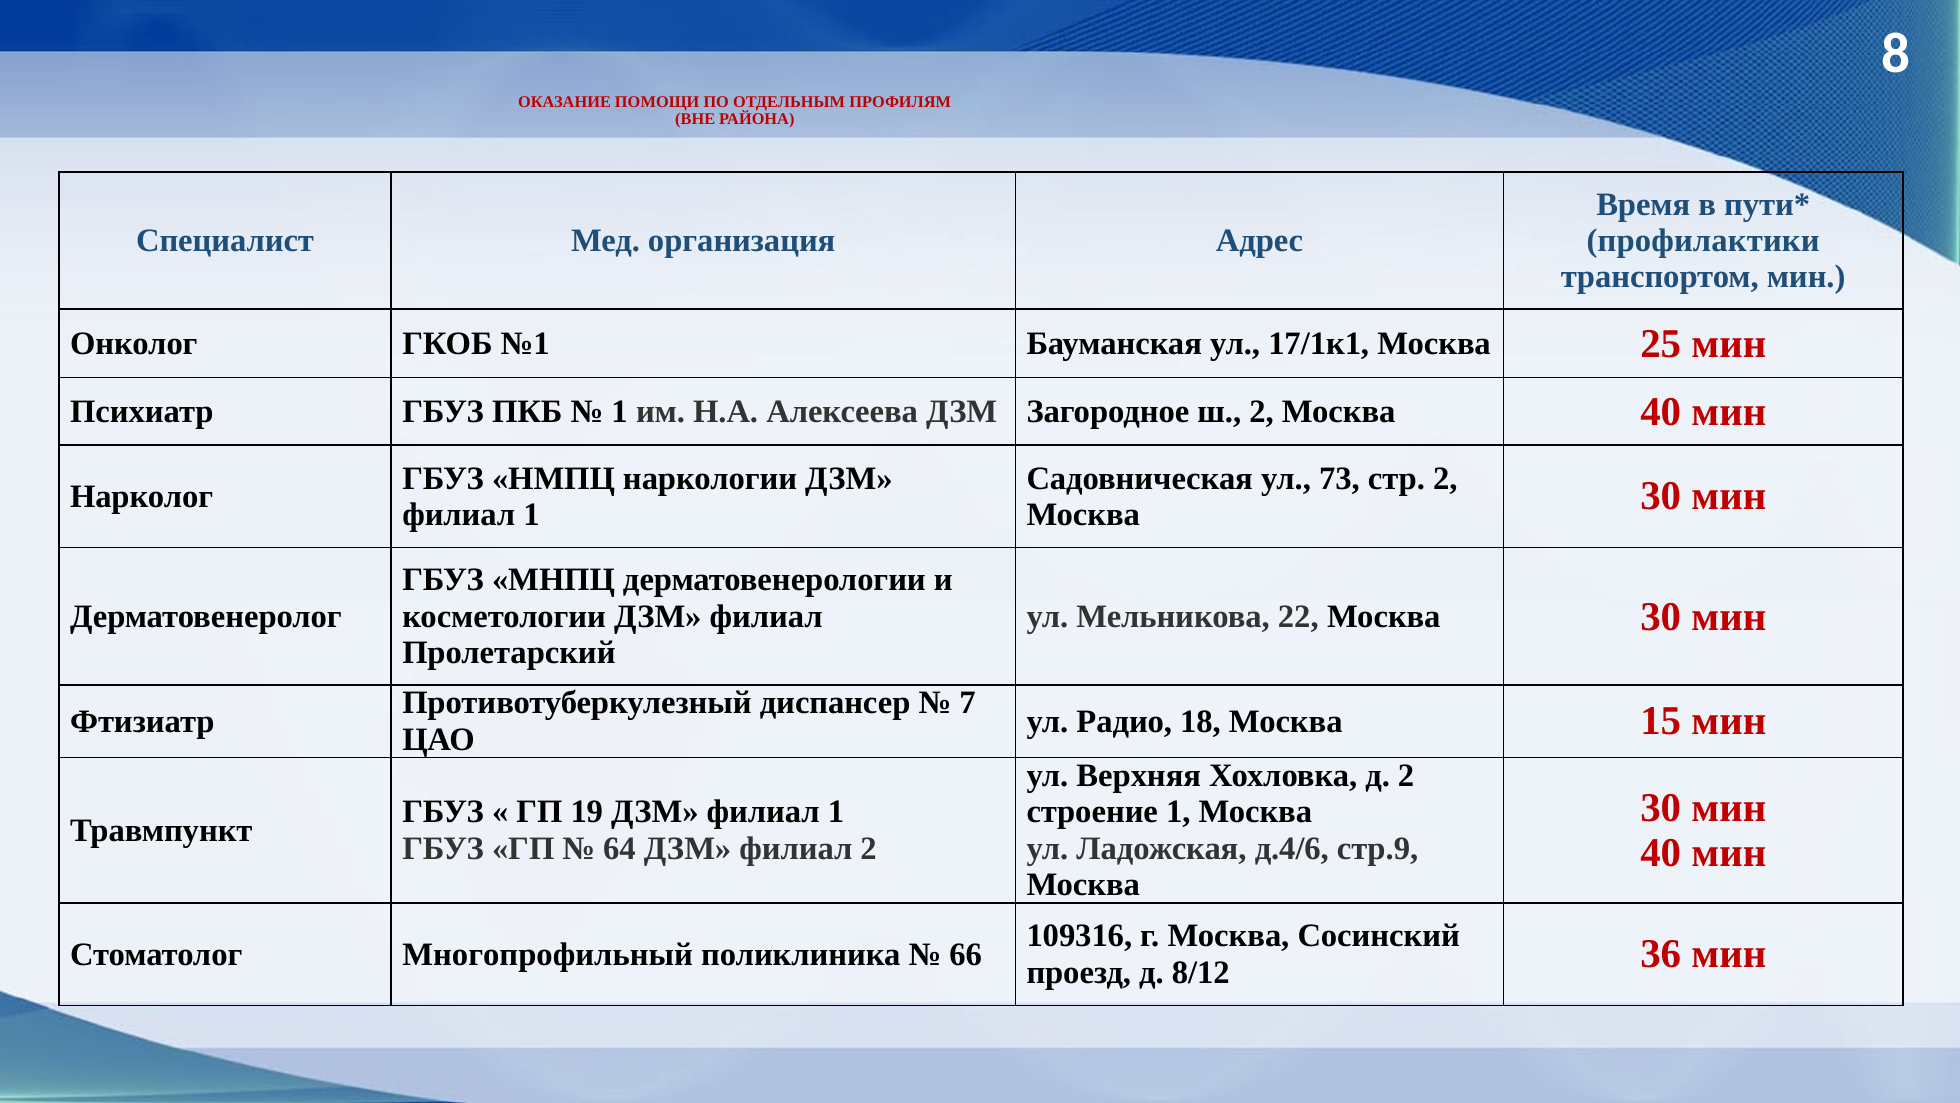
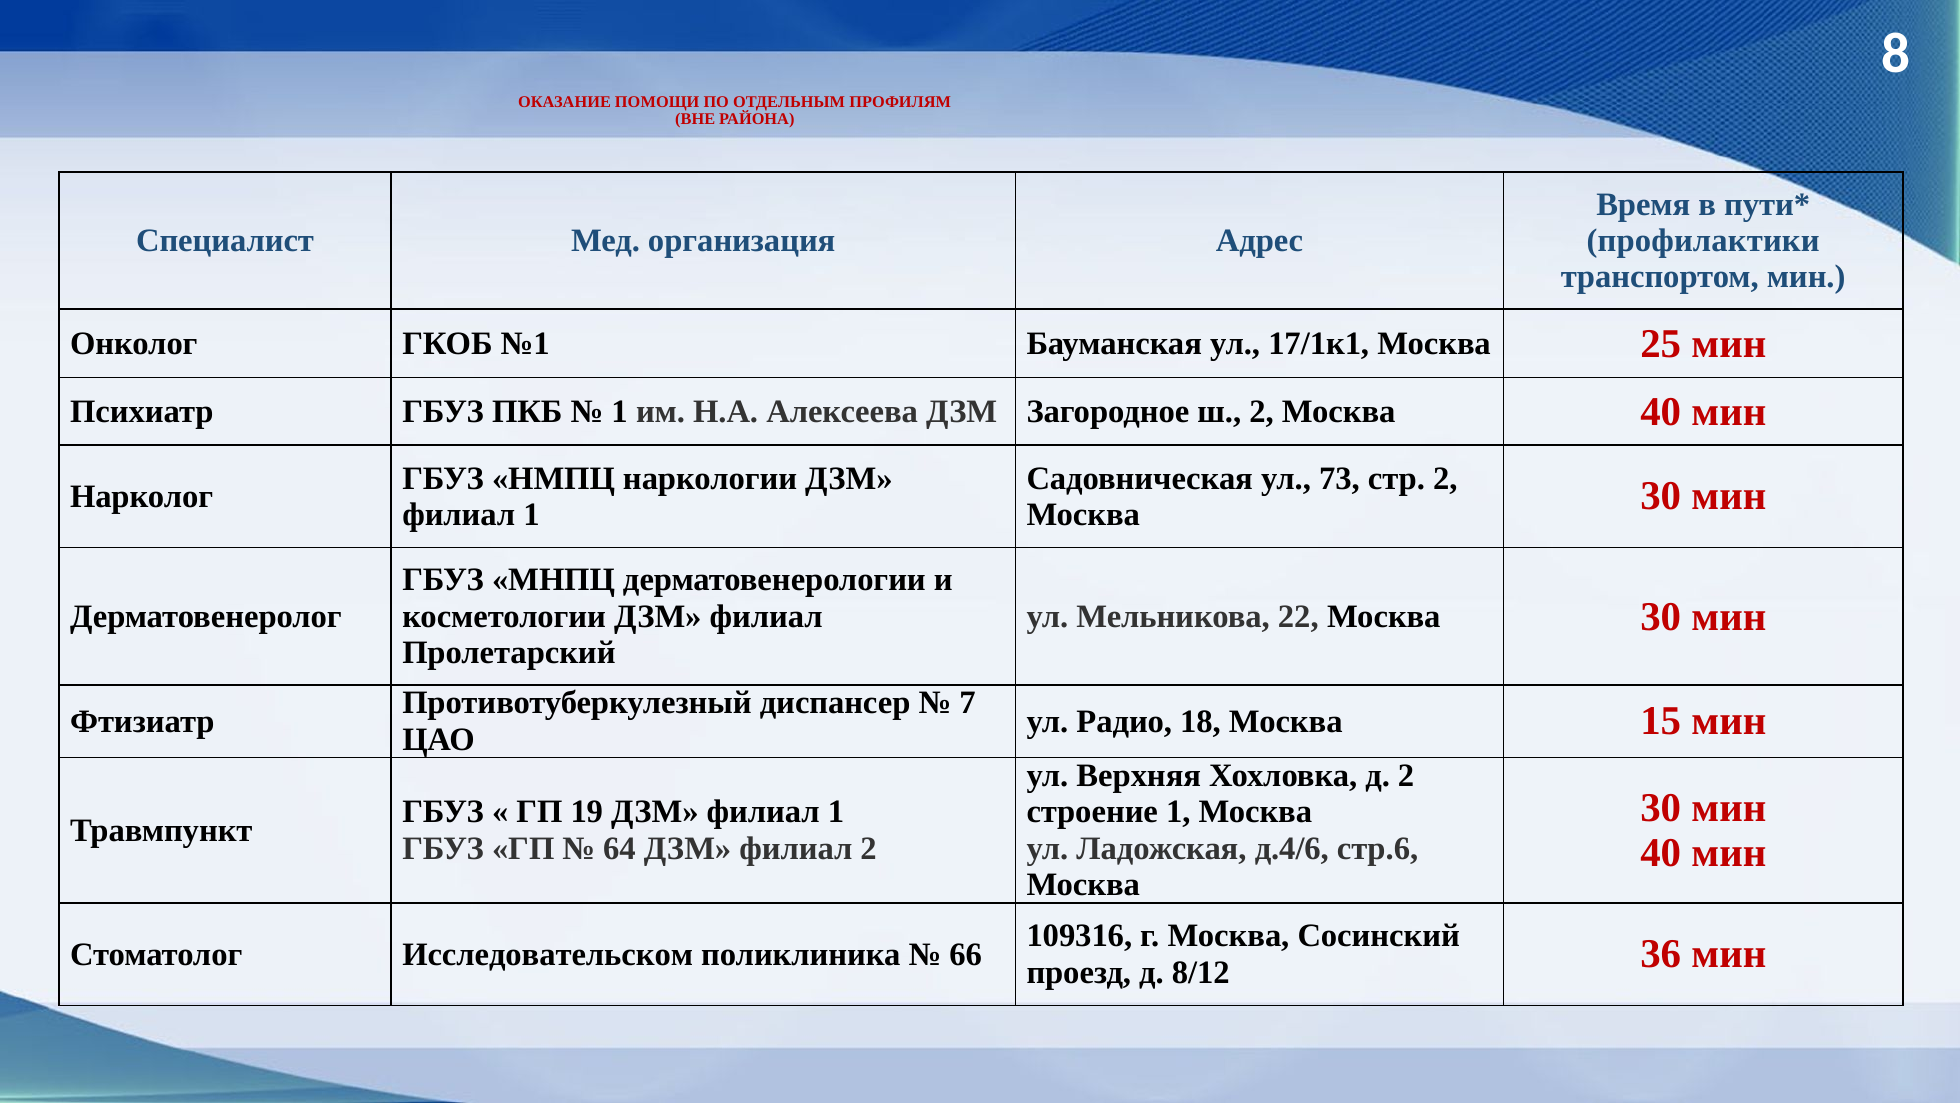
стр.9: стр.9 -> стр.6
Многопрофильный: Многопрофильный -> Исследовательском
